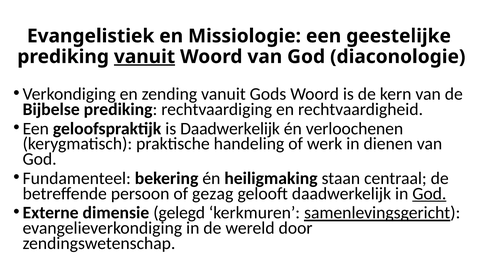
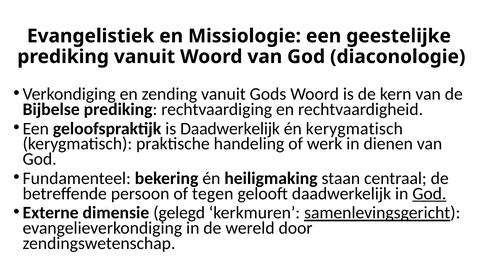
vanuit at (145, 57) underline: present -> none
én verloochenen: verloochenen -> kerygmatisch
gezag: gezag -> tegen
